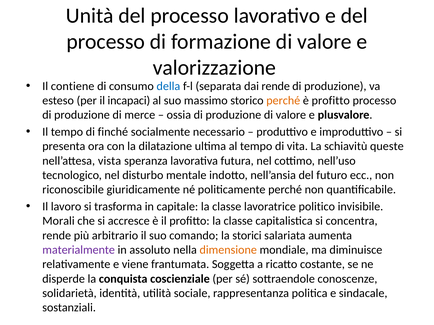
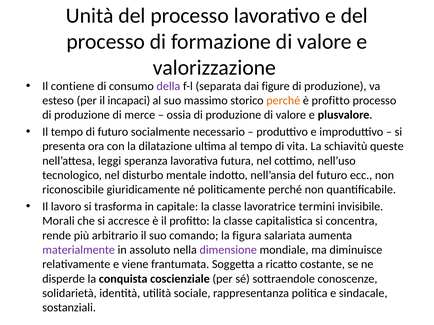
della colour: blue -> purple
dai rende: rende -> figure
di finché: finché -> futuro
vista: vista -> leggi
politico: politico -> termini
storici: storici -> figura
dimensione colour: orange -> purple
